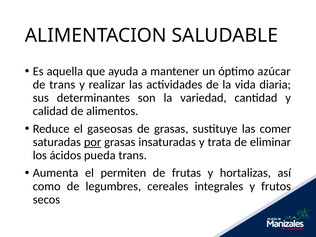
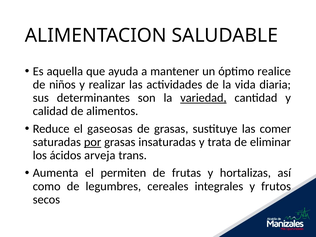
azúcar: azúcar -> realice
de trans: trans -> niños
variedad underline: none -> present
pueda: pueda -> arveja
